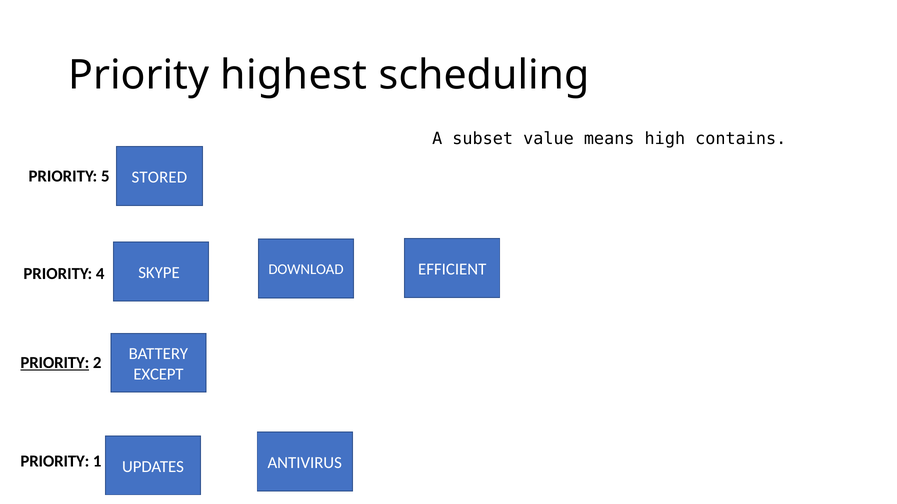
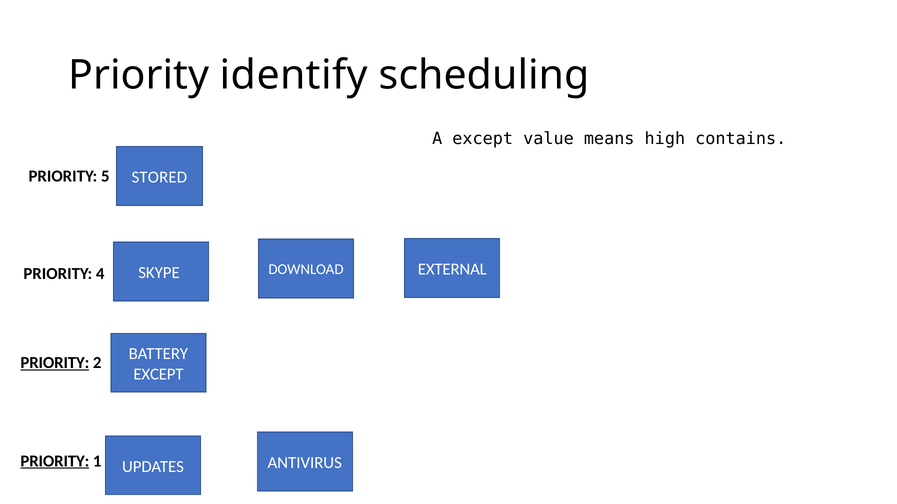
highest: highest -> identify
A subset: subset -> except
EFFICIENT: EFFICIENT -> EXTERNAL
PRIORITY at (55, 462) underline: none -> present
